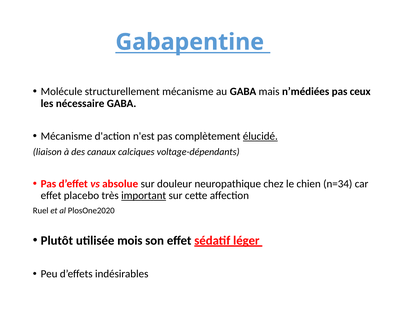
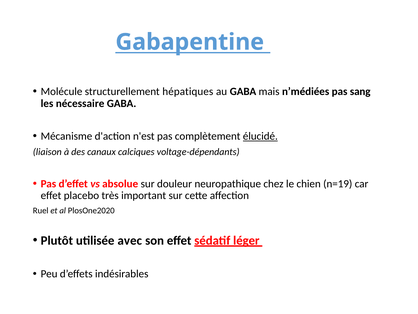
structurellement mécanisme: mécanisme -> hépatiques
ceux: ceux -> sang
n=34: n=34 -> n=19
important underline: present -> none
mois: mois -> avec
